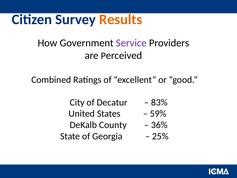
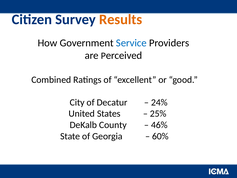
Service colour: purple -> blue
83%: 83% -> 24%
59%: 59% -> 25%
36%: 36% -> 46%
25%: 25% -> 60%
